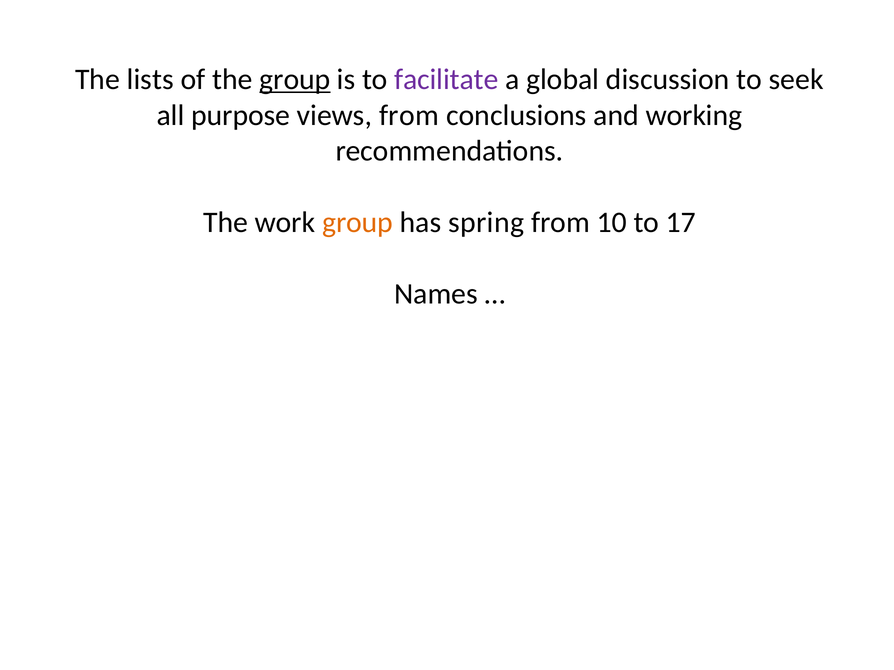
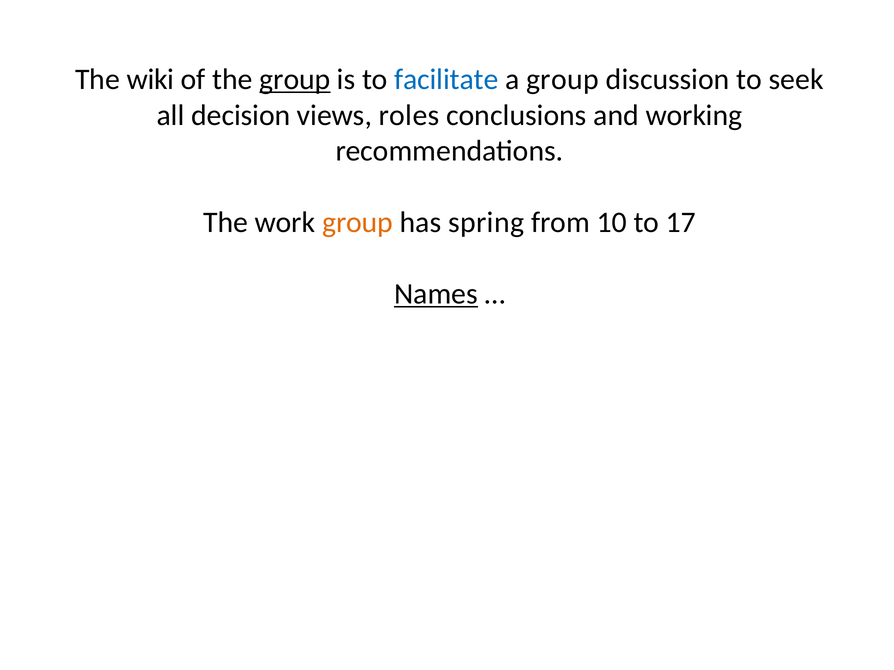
lists: lists -> wiki
facilitate colour: purple -> blue
a global: global -> group
purpose: purpose -> decision
views from: from -> roles
Names underline: none -> present
